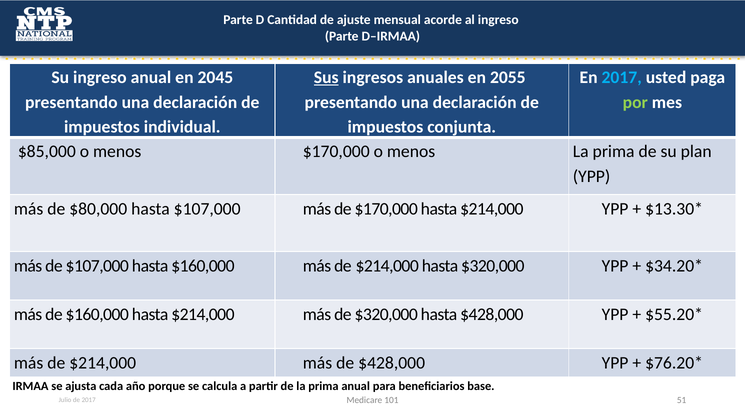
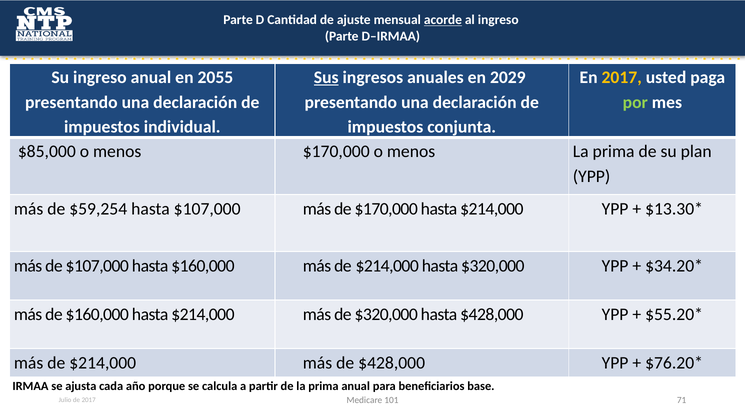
acorde underline: none -> present
2045: 2045 -> 2055
2055: 2055 -> 2029
2017 at (622, 78) colour: light blue -> yellow
$80,000: $80,000 -> $59,254
51: 51 -> 71
